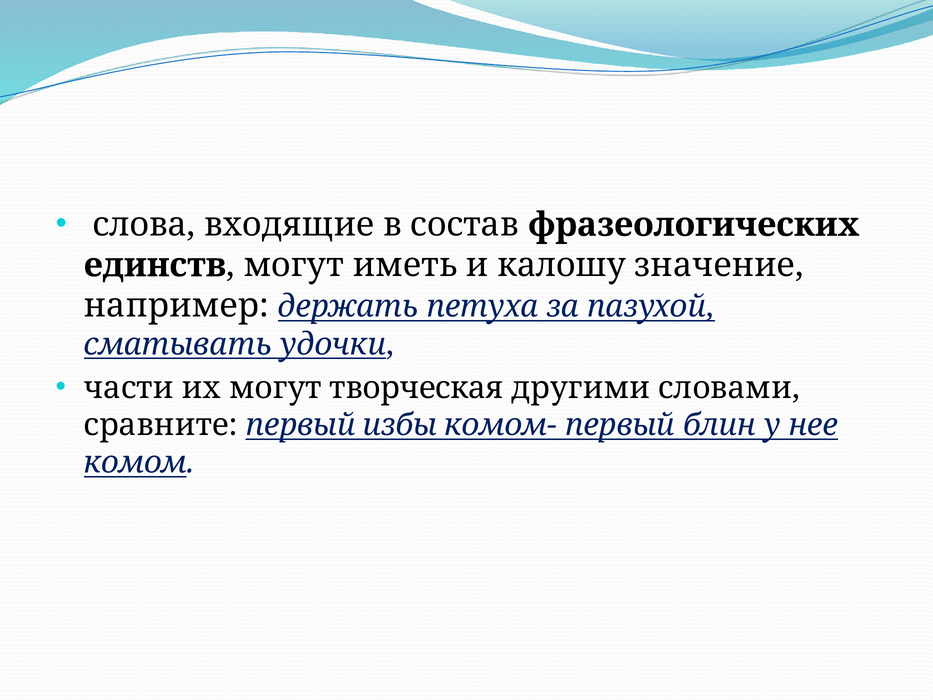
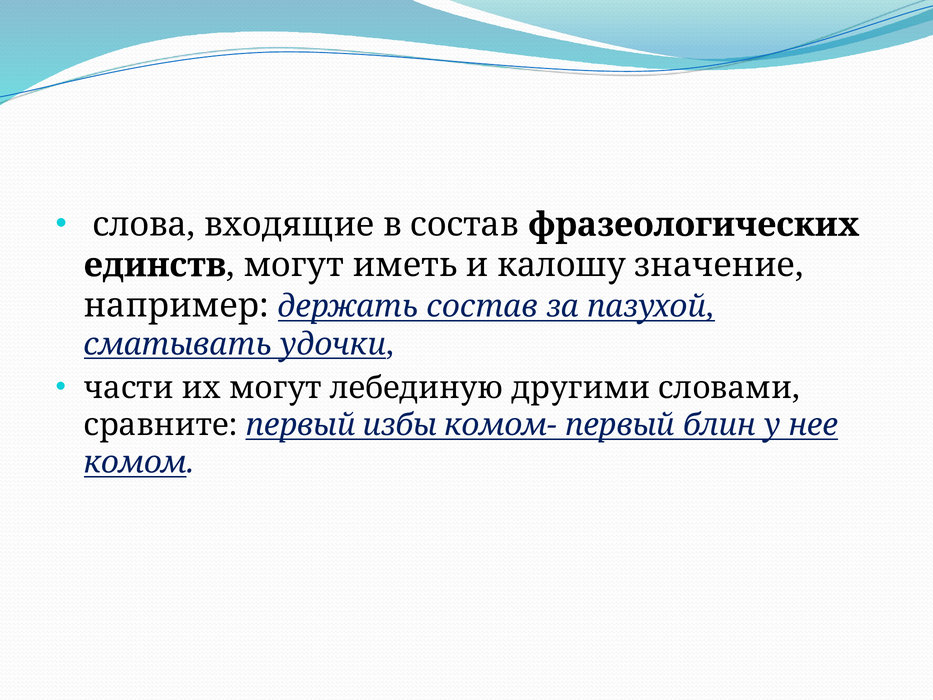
держать петуха: петуха -> состав
творческая: творческая -> лебединую
